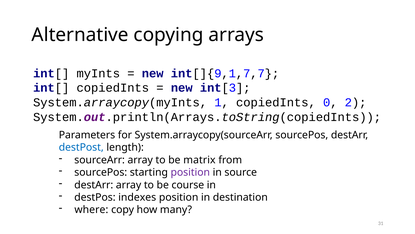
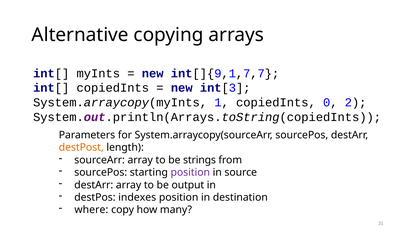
destPost colour: blue -> orange
matrix: matrix -> strings
course: course -> output
